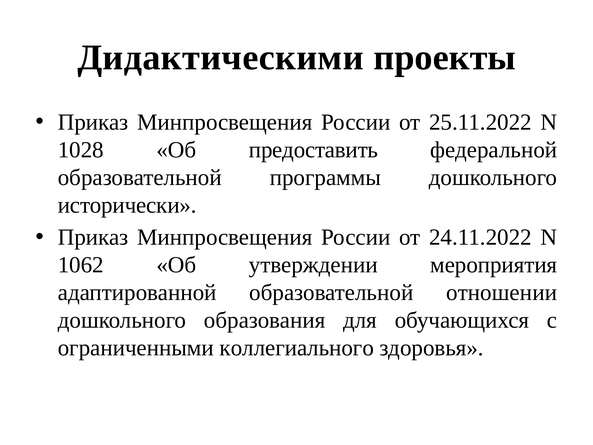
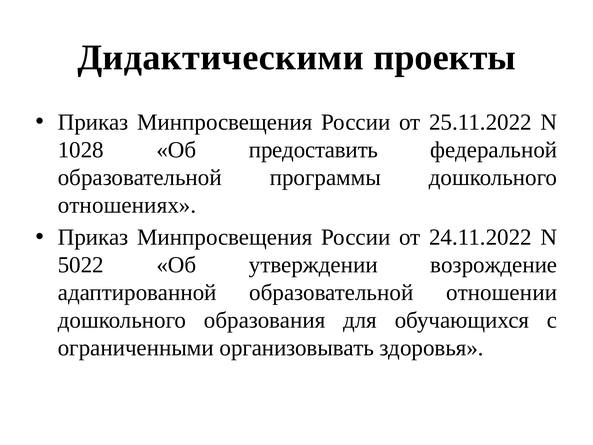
исторически: исторически -> отношениях
1062: 1062 -> 5022
мероприятия: мероприятия -> возрождение
коллегиального: коллегиального -> организовывать
